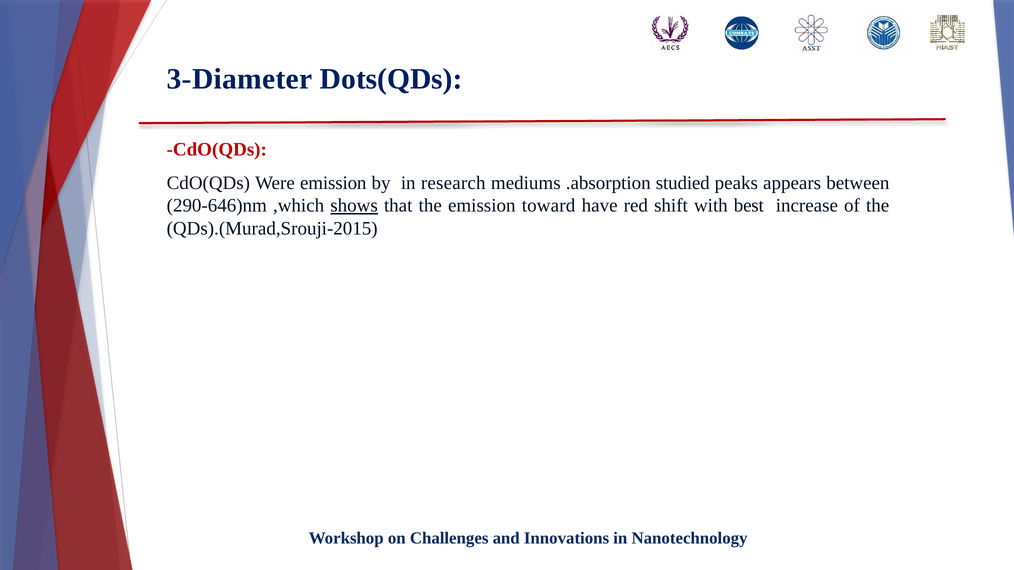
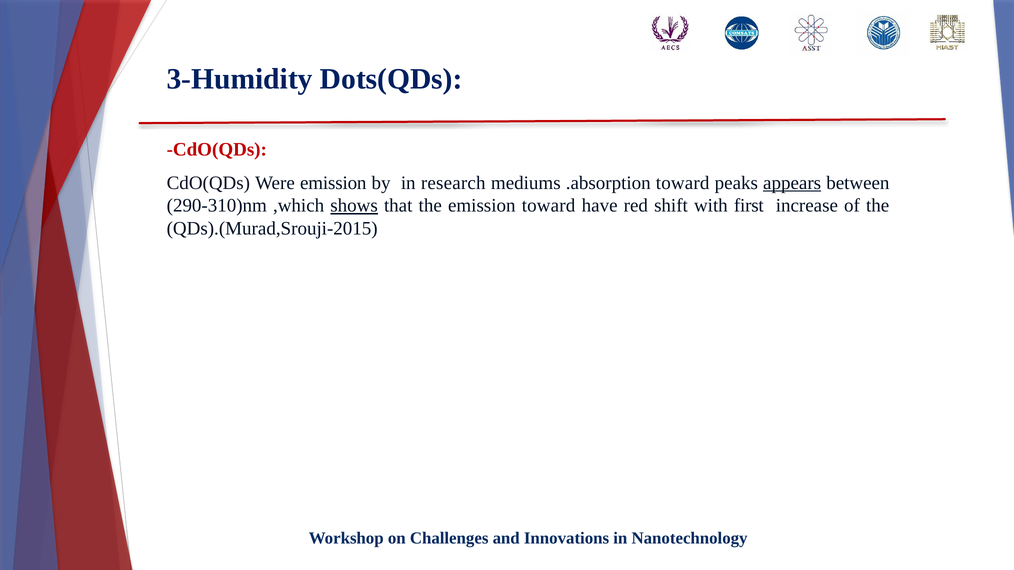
3-Diameter: 3-Diameter -> 3-Humidity
.absorption studied: studied -> toward
appears underline: none -> present
290-646)nm: 290-646)nm -> 290-310)nm
best: best -> first
